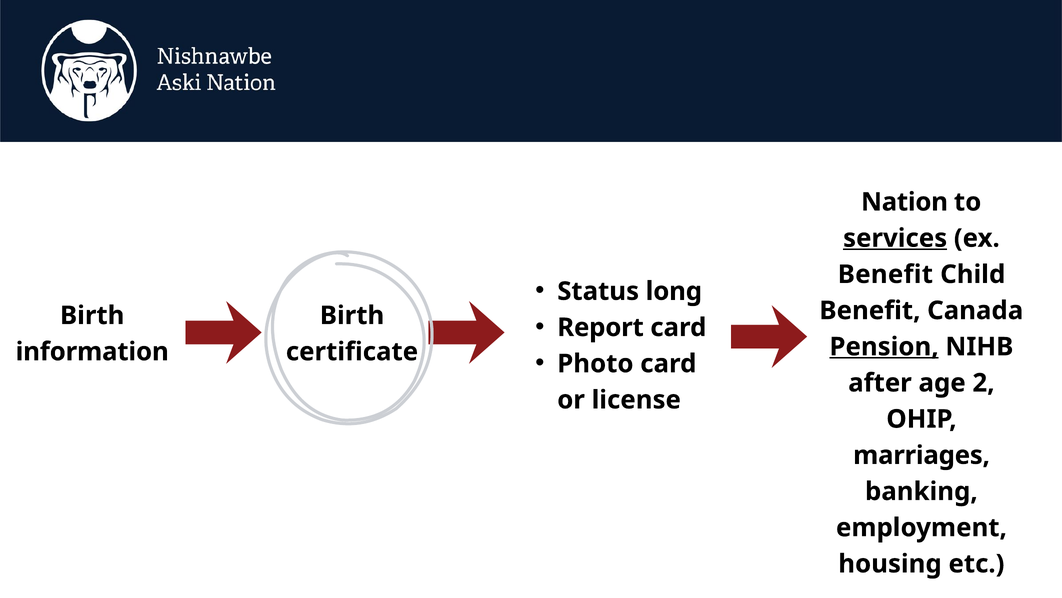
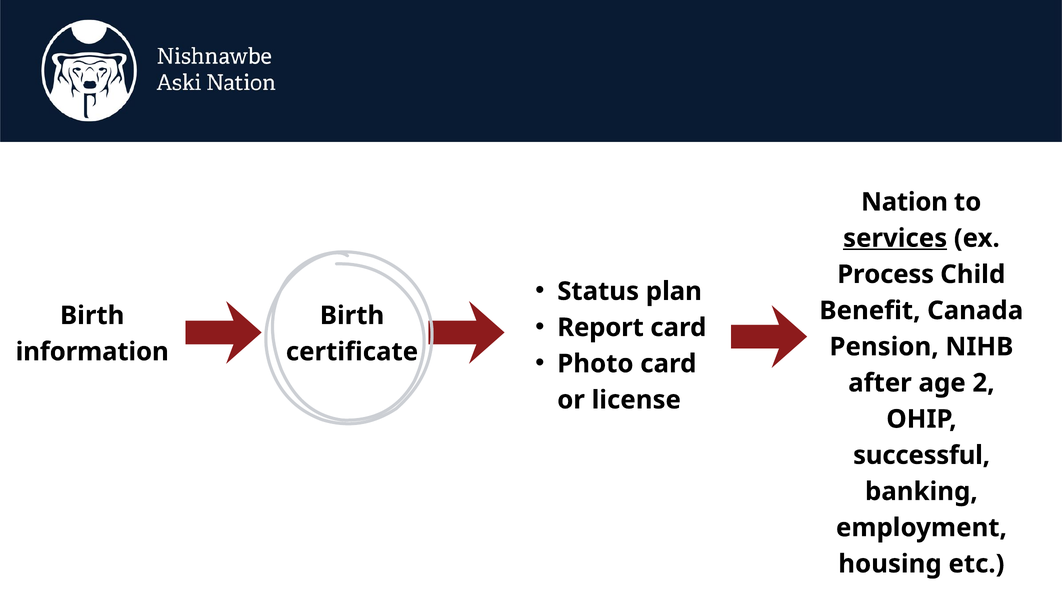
Benefit at (885, 274): Benefit -> Process
long: long -> plan
Pension underline: present -> none
marriages: marriages -> successful
